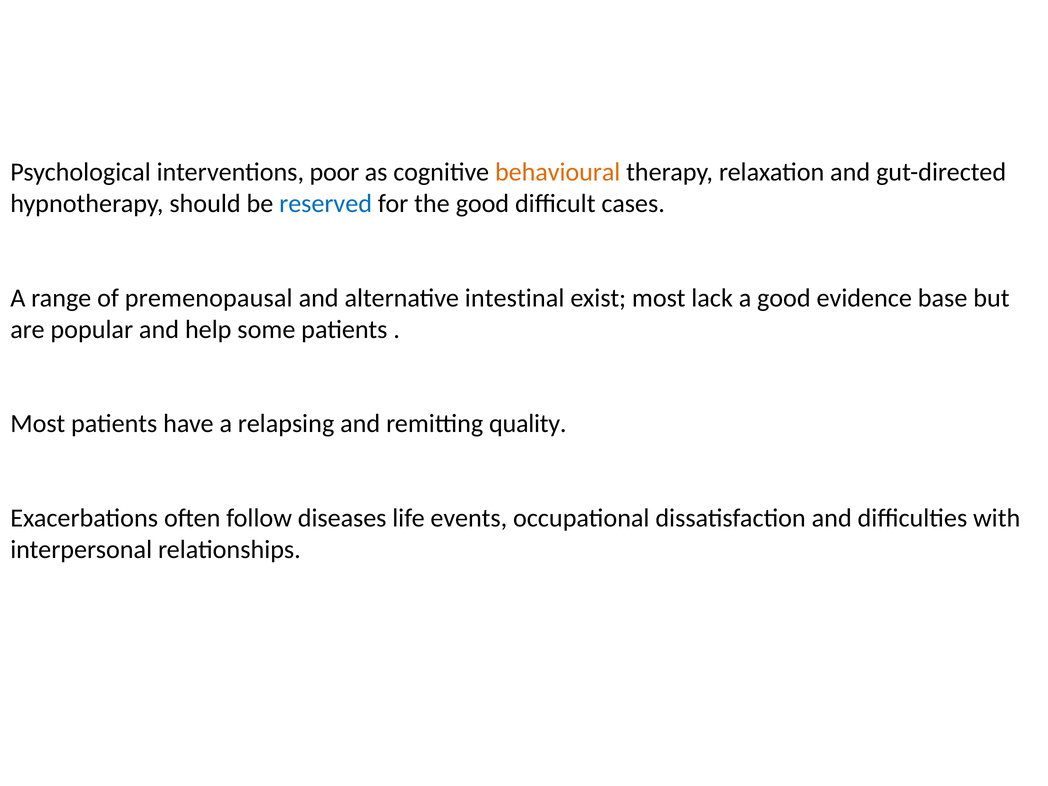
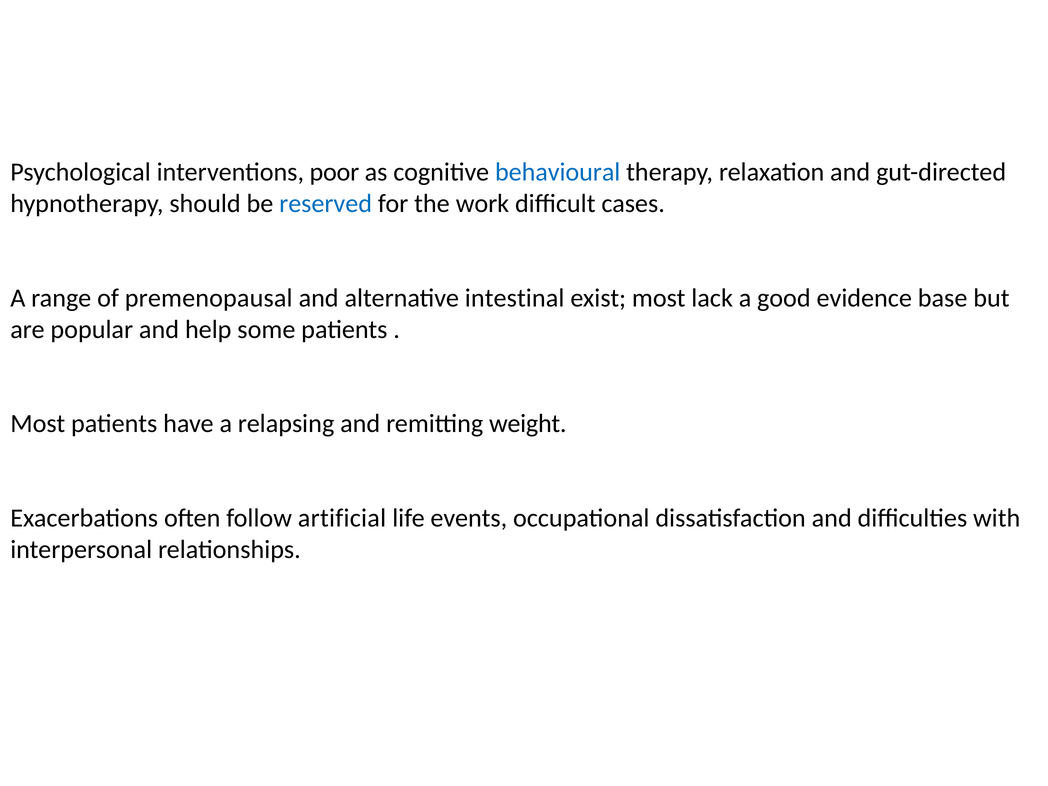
behavioural colour: orange -> blue
the good: good -> work
quality: quality -> weight
diseases: diseases -> artificial
